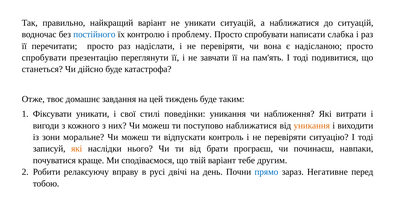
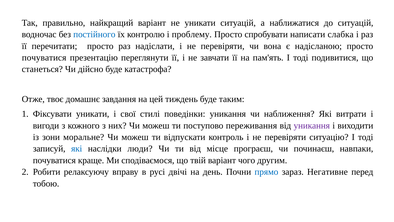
спробувати at (44, 58): спробувати -> почуватися
поступово наближатися: наближатися -> переживання
уникання at (312, 125) colour: orange -> purple
які at (77, 148) colour: orange -> blue
нього: нього -> люди
брати: брати -> місце
тебе: тебе -> чого
